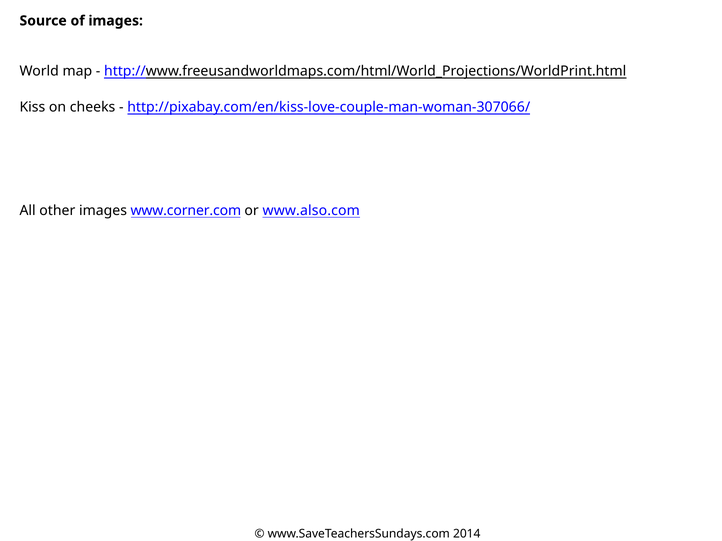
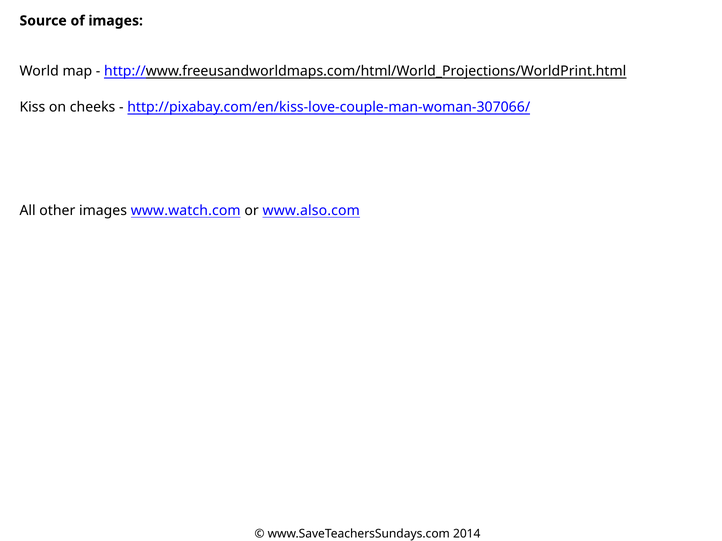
www.corner.com: www.corner.com -> www.watch.com
